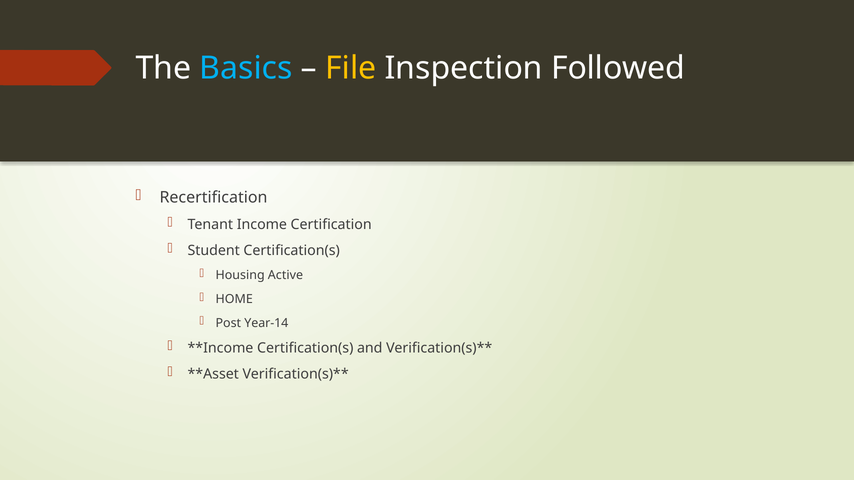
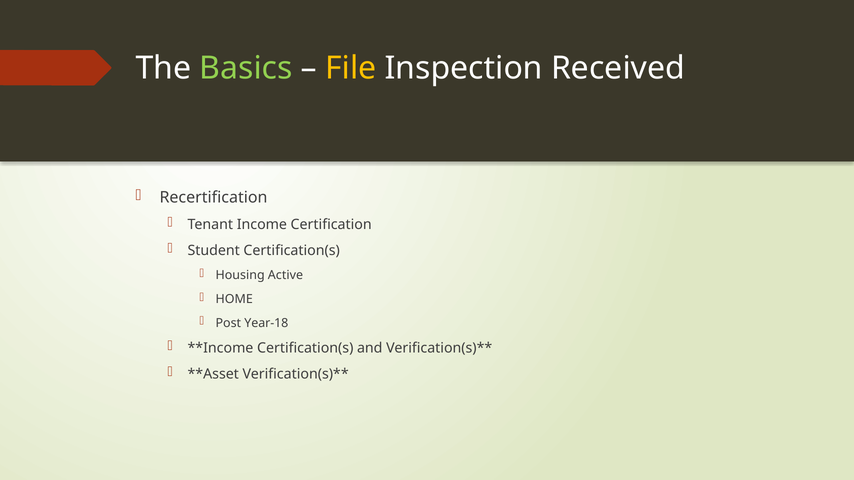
Basics colour: light blue -> light green
Followed: Followed -> Received
Year-14: Year-14 -> Year-18
